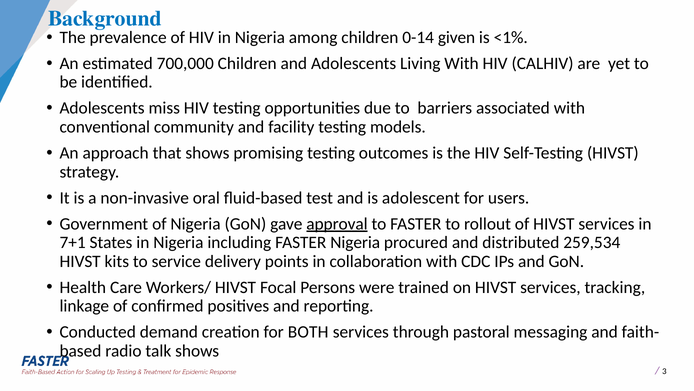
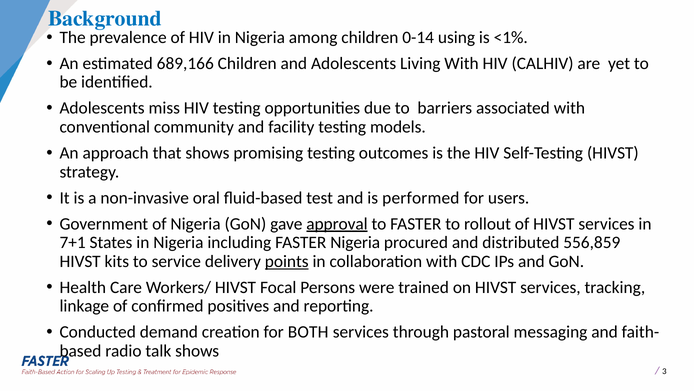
given: given -> using
700,000: 700,000 -> 689,166
adolescent: adolescent -> performed
259,534: 259,534 -> 556,859
points underline: none -> present
